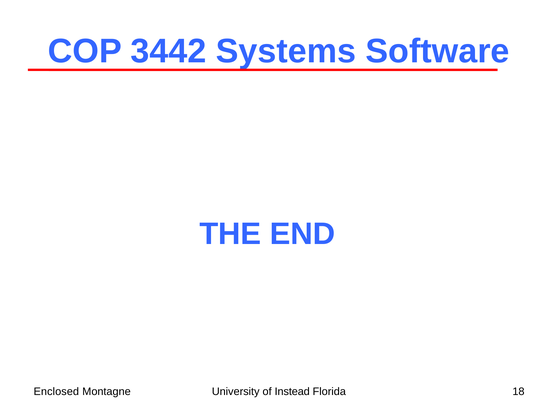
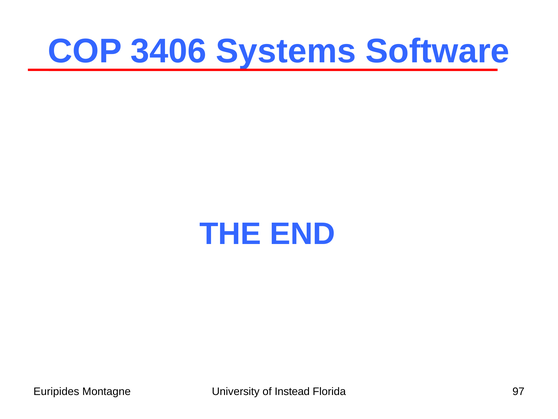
3442: 3442 -> 3406
Enclosed: Enclosed -> Euripides
18: 18 -> 97
